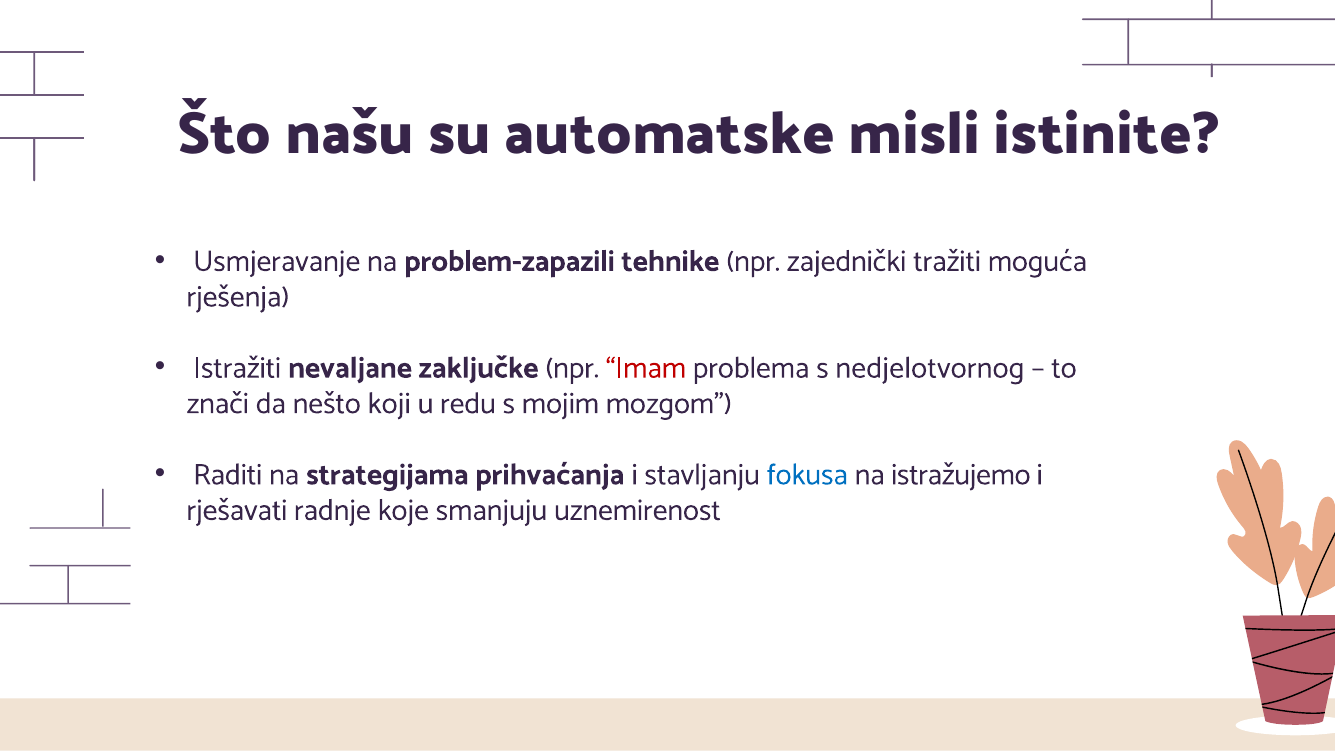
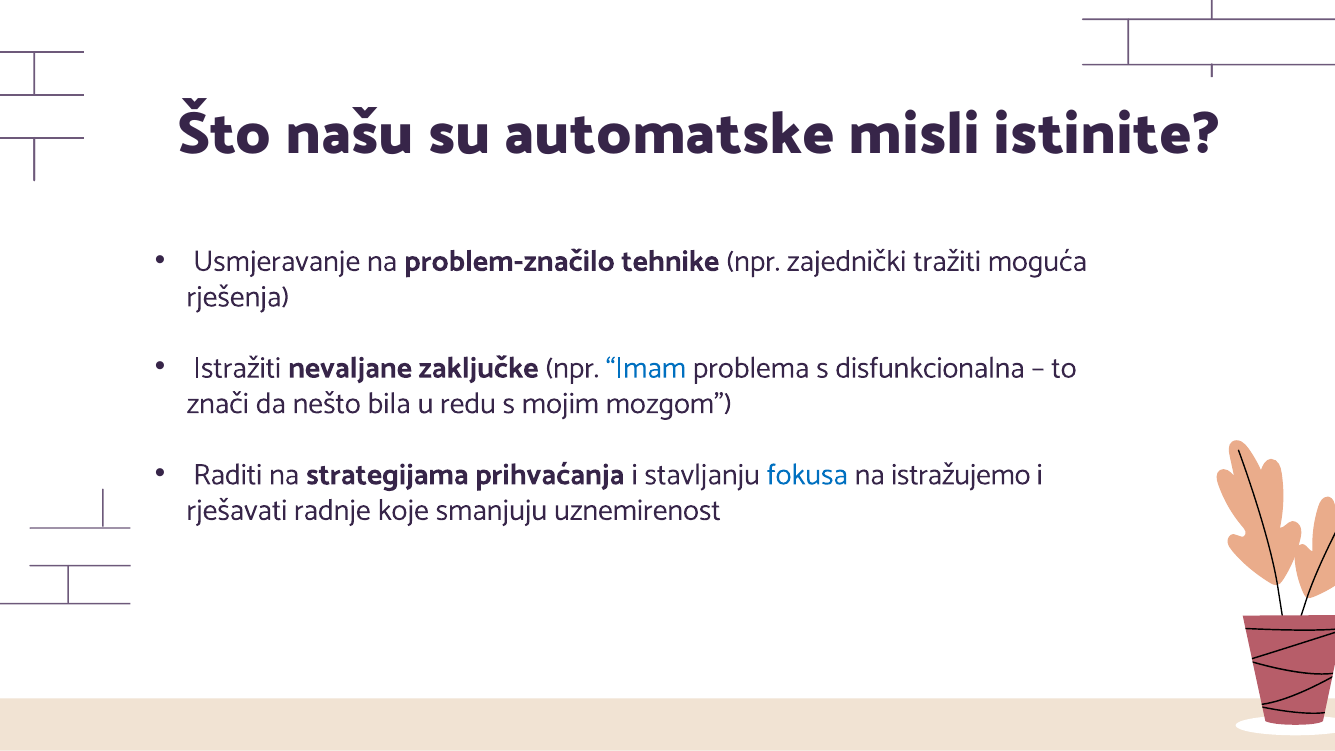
problem-zapazili: problem-zapazili -> problem-značilo
Imam colour: red -> blue
nedjelotvornog: nedjelotvornog -> disfunkcionalna
koji: koji -> bila
